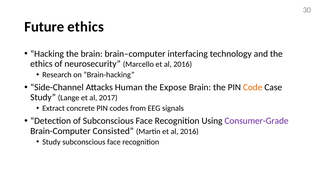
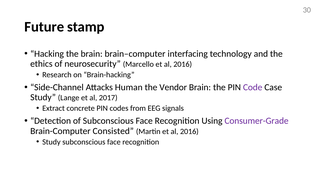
Future ethics: ethics -> stamp
Expose: Expose -> Vendor
Code colour: orange -> purple
